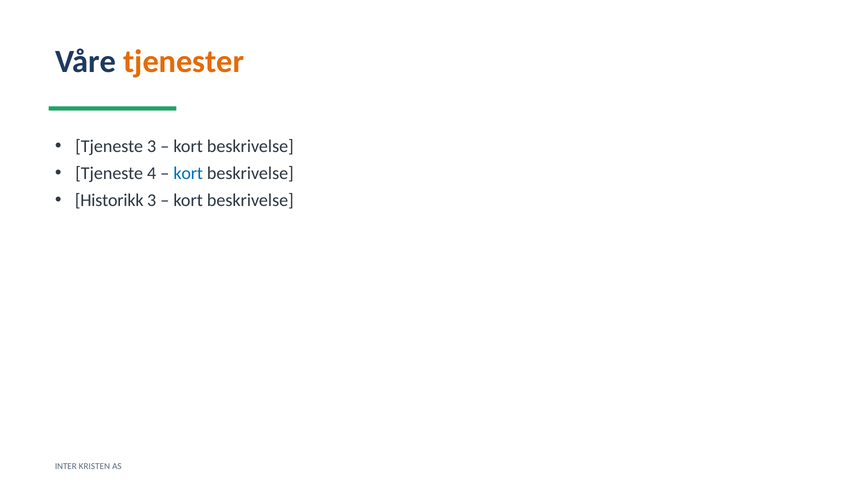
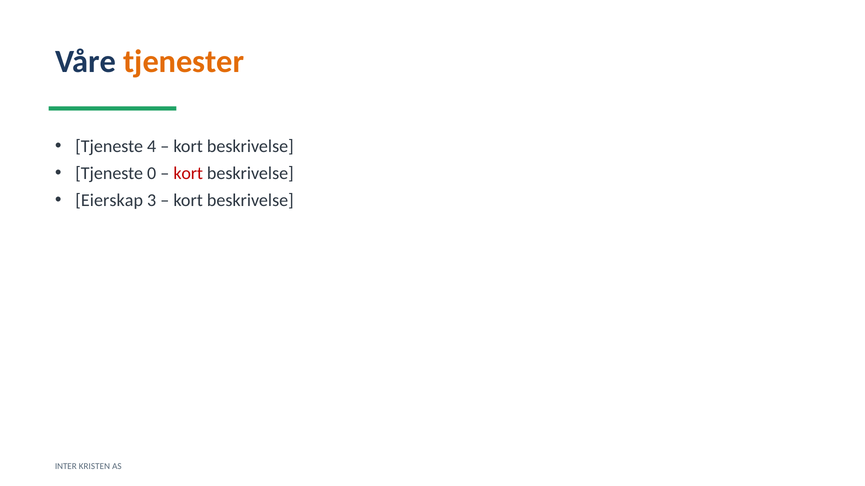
Tjeneste 3: 3 -> 4
4: 4 -> 0
kort at (188, 174) colour: blue -> red
Historikk: Historikk -> Eierskap
